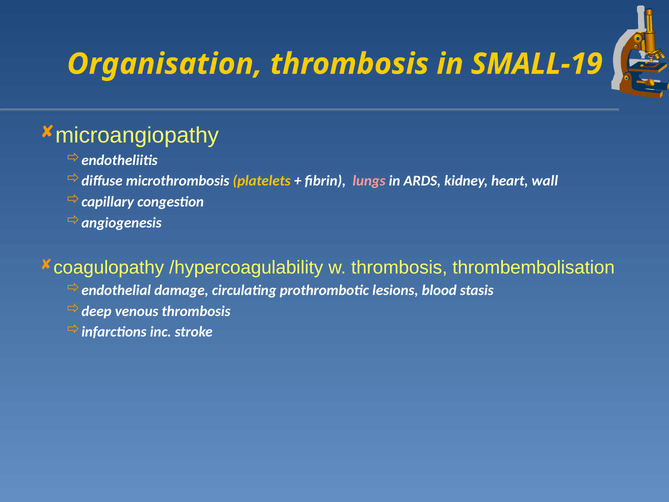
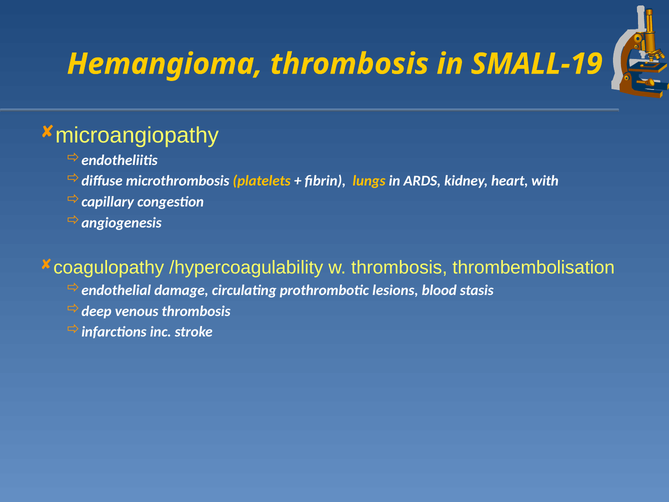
Organisation: Organisation -> Hemangioma
lungs colour: pink -> yellow
wall: wall -> with
